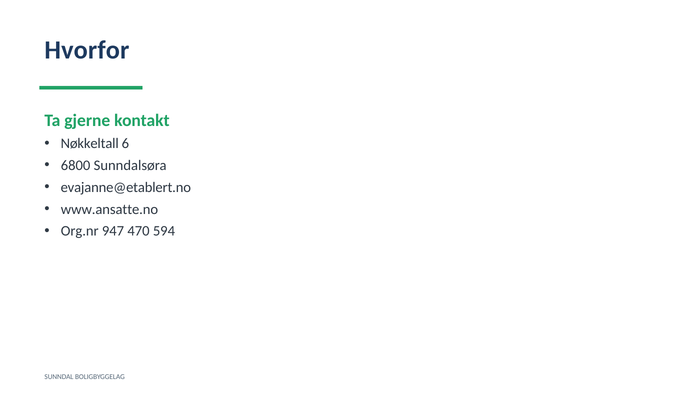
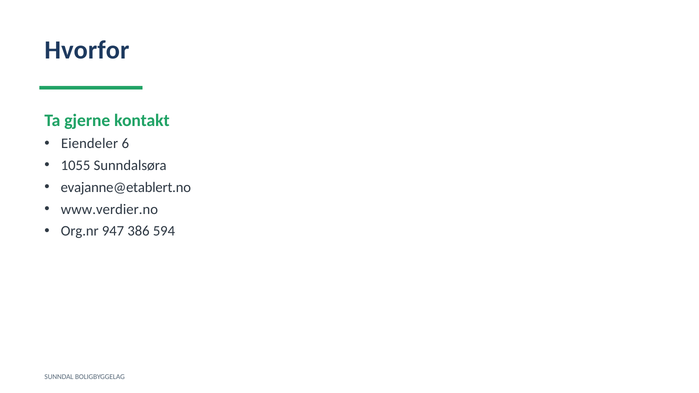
Nøkkeltall: Nøkkeltall -> Eiendeler
6800: 6800 -> 1055
www.ansatte.no: www.ansatte.no -> www.verdier.no
470: 470 -> 386
